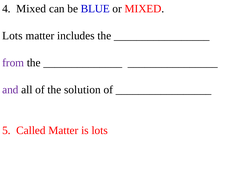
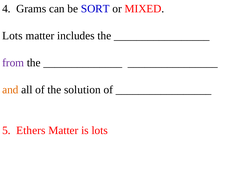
4 Mixed: Mixed -> Grams
BLUE: BLUE -> SORT
and colour: purple -> orange
Called: Called -> Ethers
